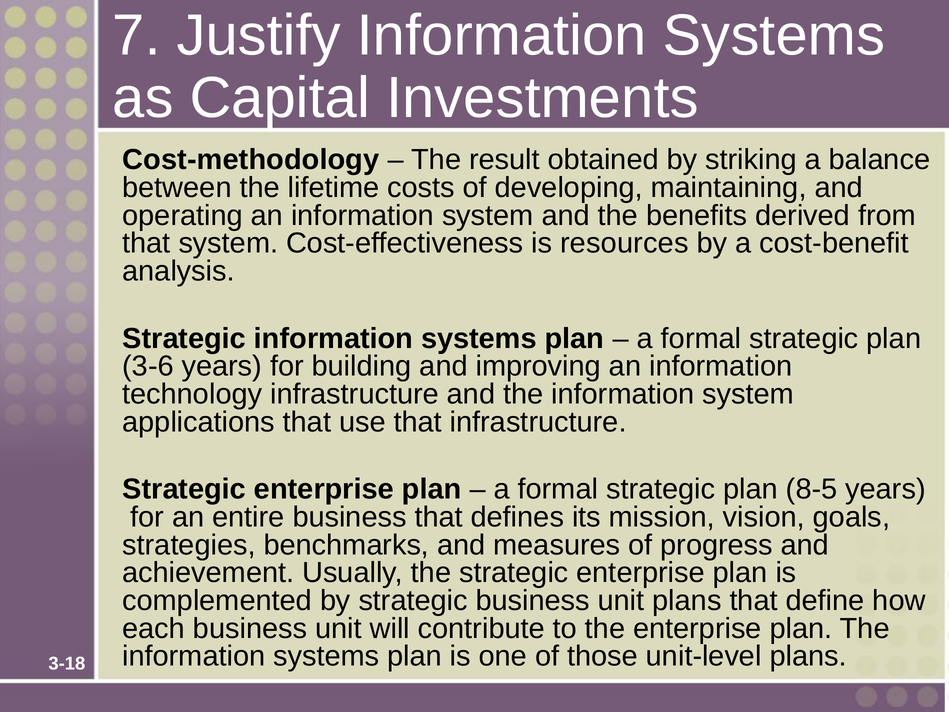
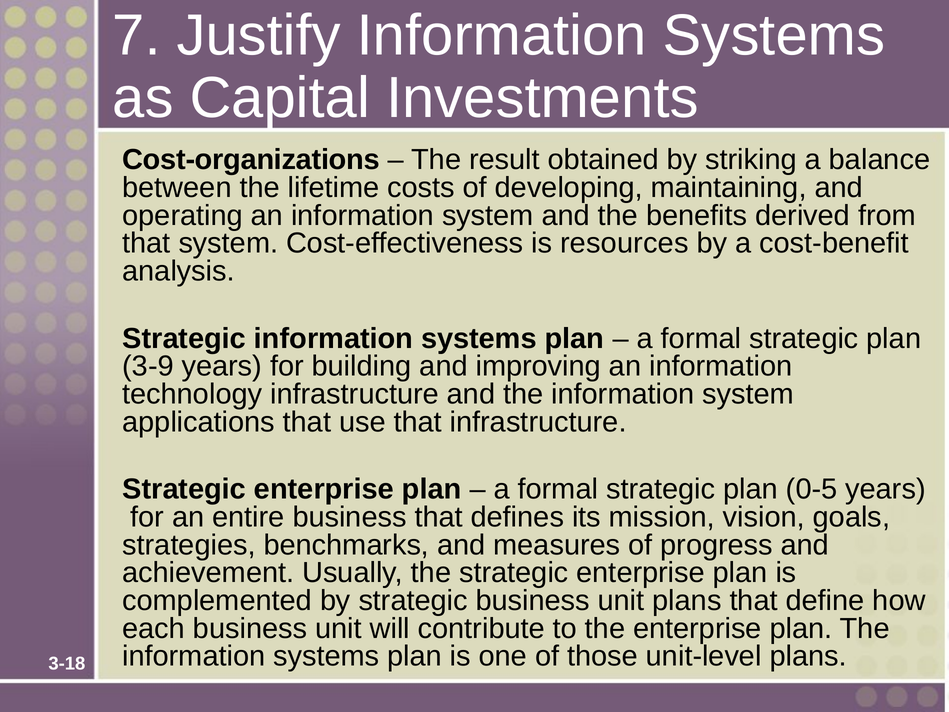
Cost-methodology: Cost-methodology -> Cost-organizations
3-6: 3-6 -> 3-9
8-5: 8-5 -> 0-5
